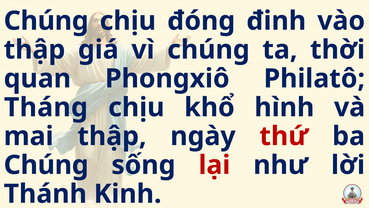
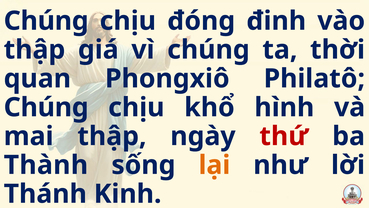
Tháng at (46, 107): Tháng -> Chúng
Chúng at (46, 165): Chúng -> Thành
lại colour: red -> orange
